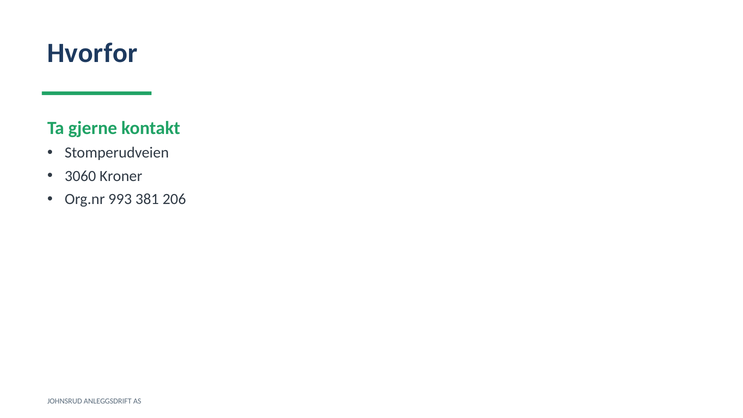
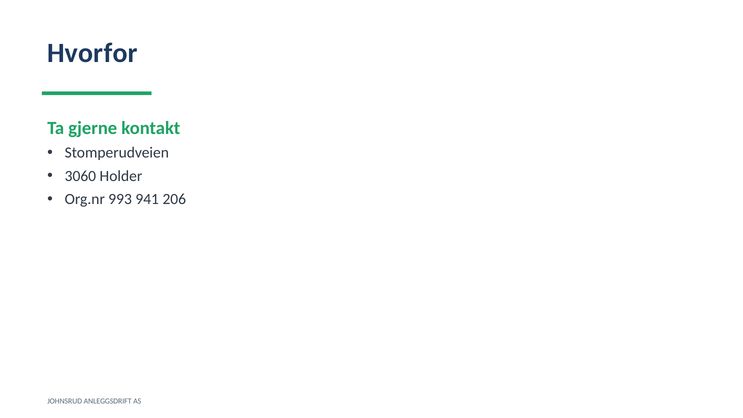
Kroner: Kroner -> Holder
381: 381 -> 941
